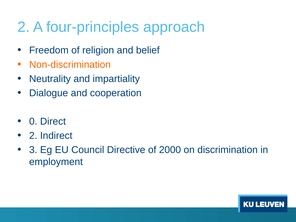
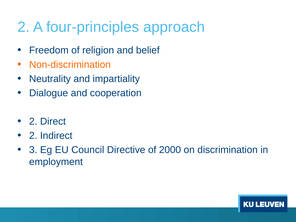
0 at (33, 121): 0 -> 2
